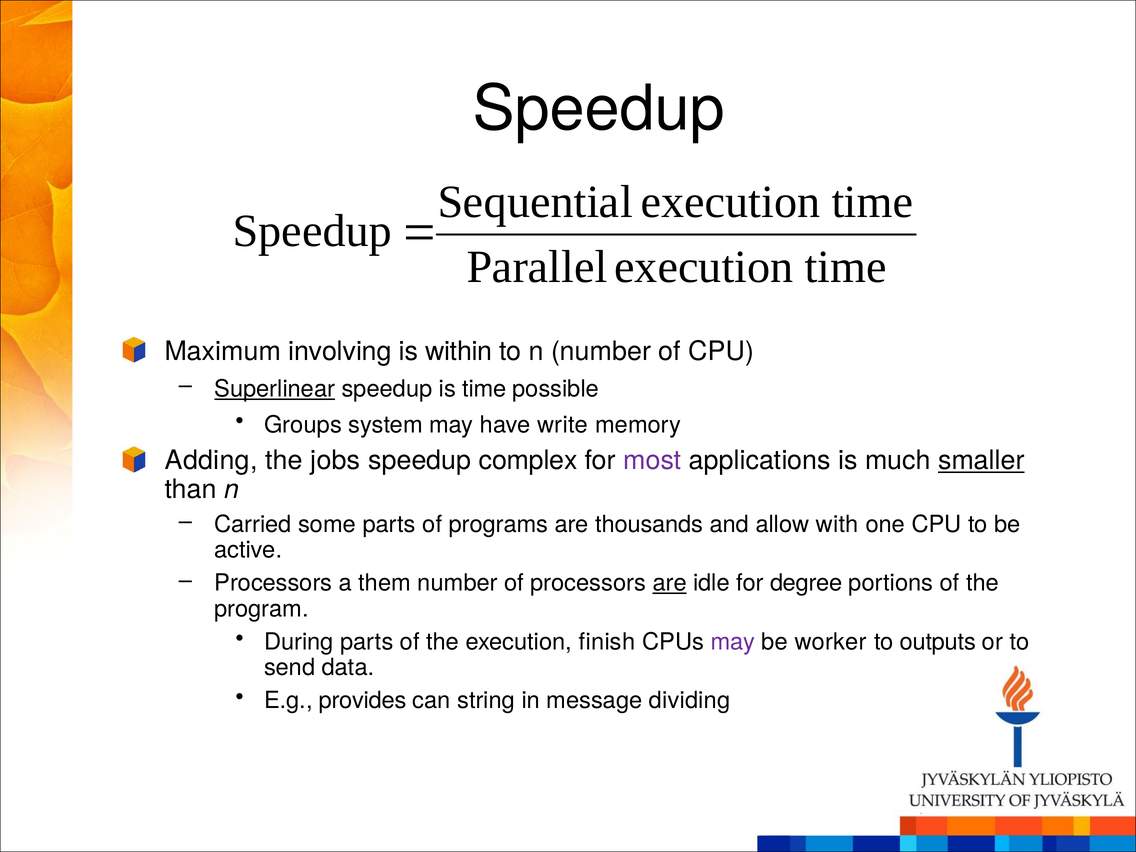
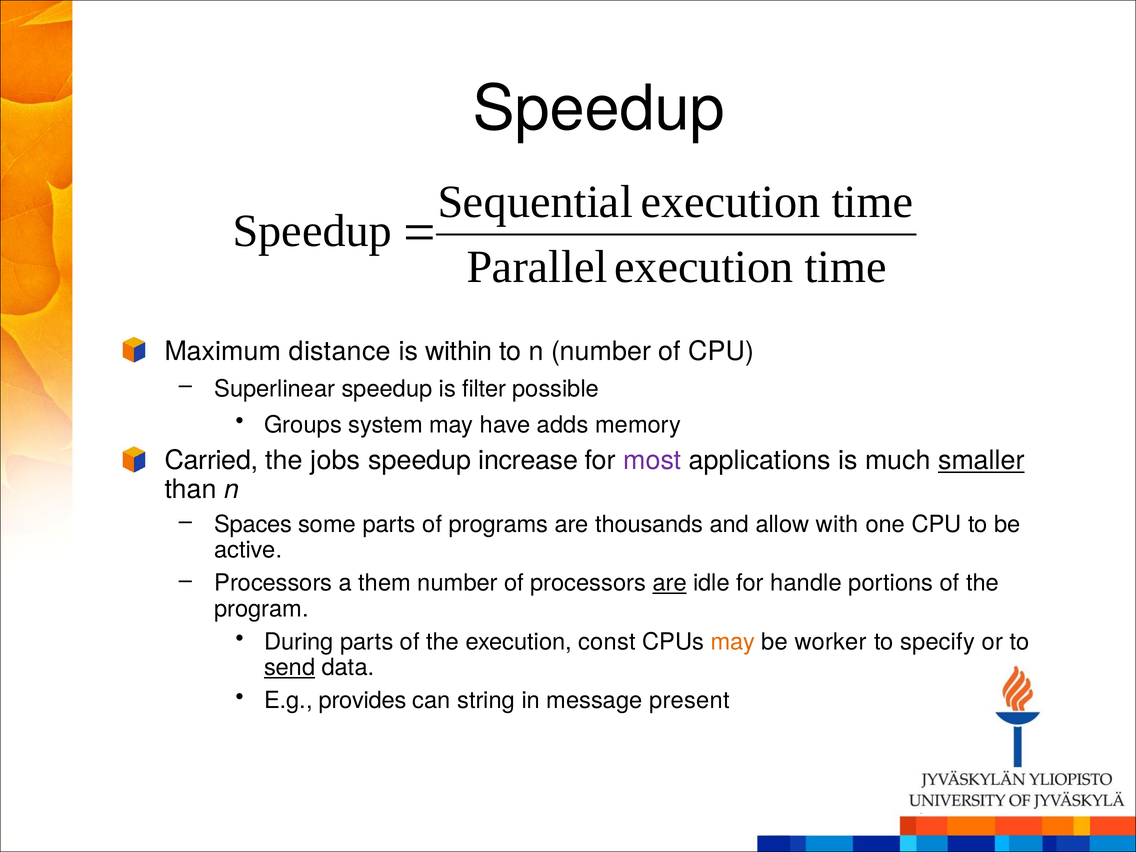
involving: involving -> distance
Superlinear underline: present -> none
is time: time -> filter
write: write -> adds
Adding: Adding -> Carried
complex: complex -> increase
Carried: Carried -> Spaces
degree: degree -> handle
finish: finish -> const
may at (733, 642) colour: purple -> orange
outputs: outputs -> specify
send underline: none -> present
dividing: dividing -> present
